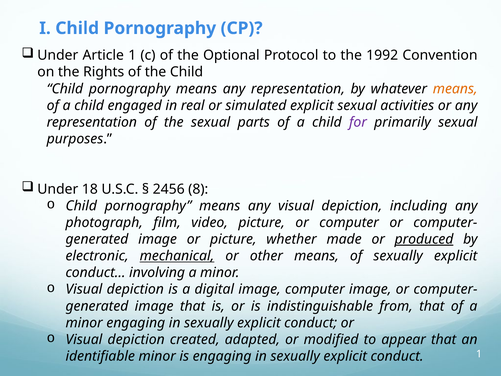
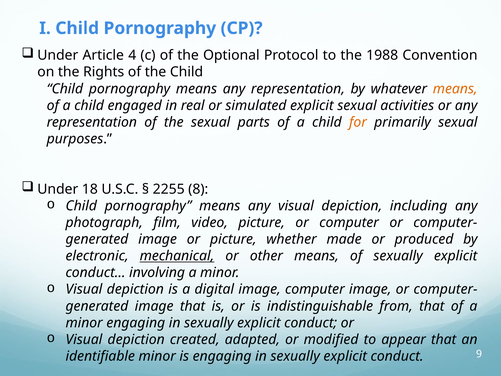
Article 1: 1 -> 4
1992: 1992 -> 1988
for colour: purple -> orange
2456: 2456 -> 2255
produced underline: present -> none
conduct 1: 1 -> 9
